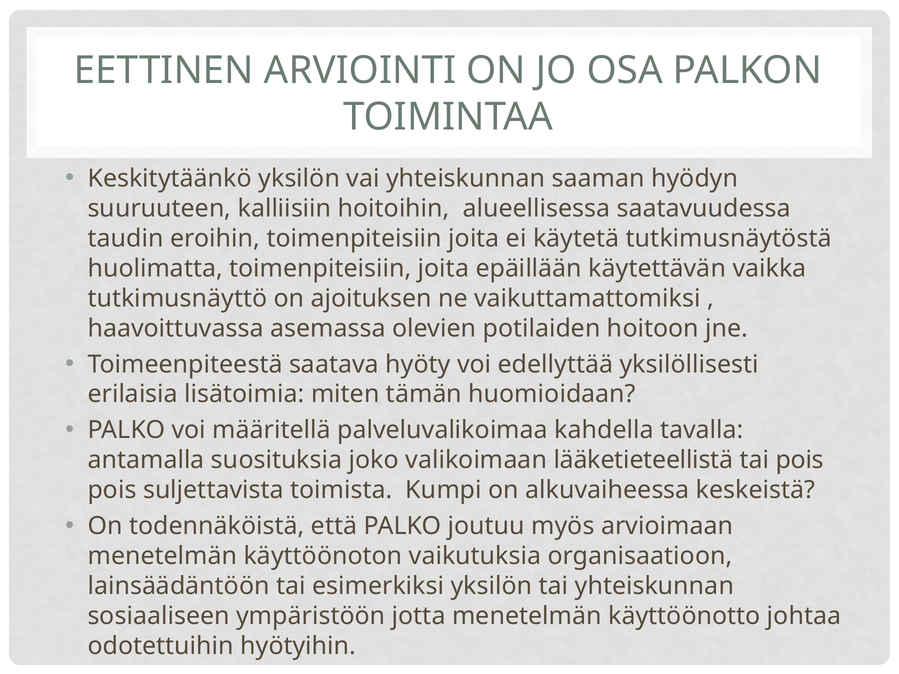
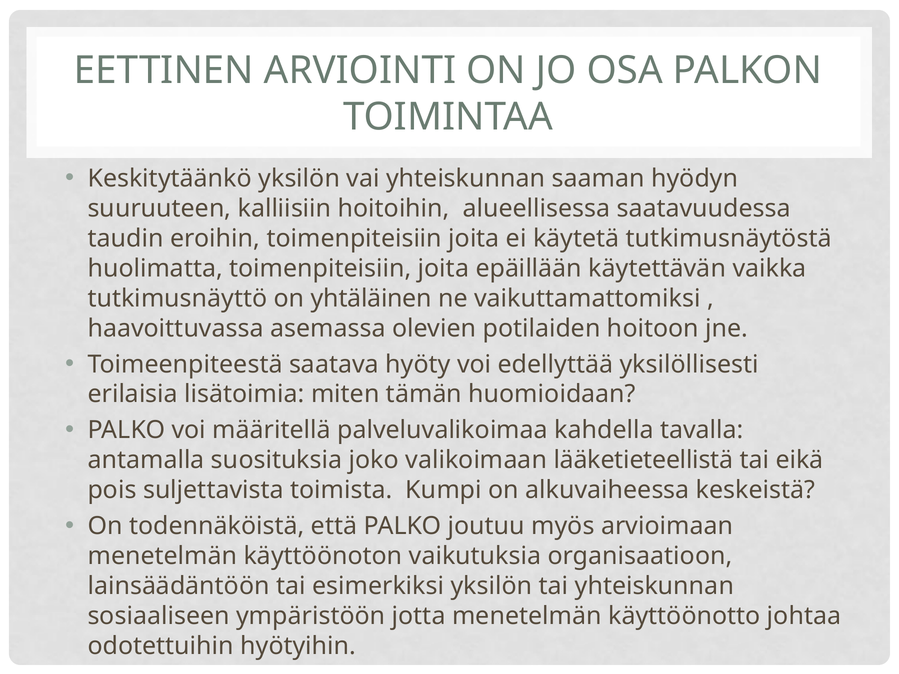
ajoituksen: ajoituksen -> yhtäläinen
tai pois: pois -> eikä
